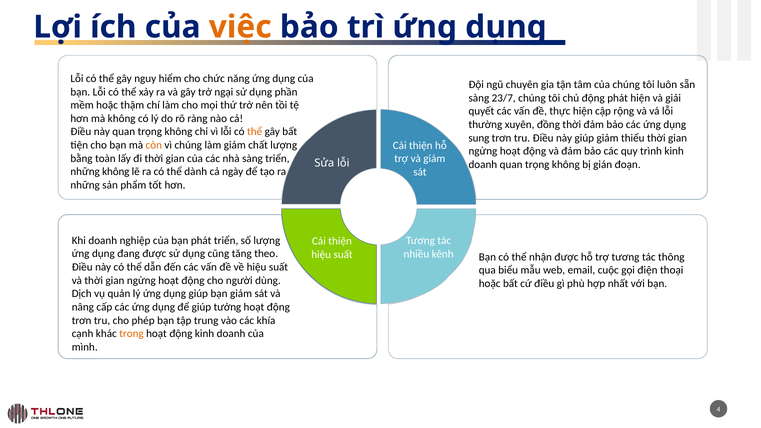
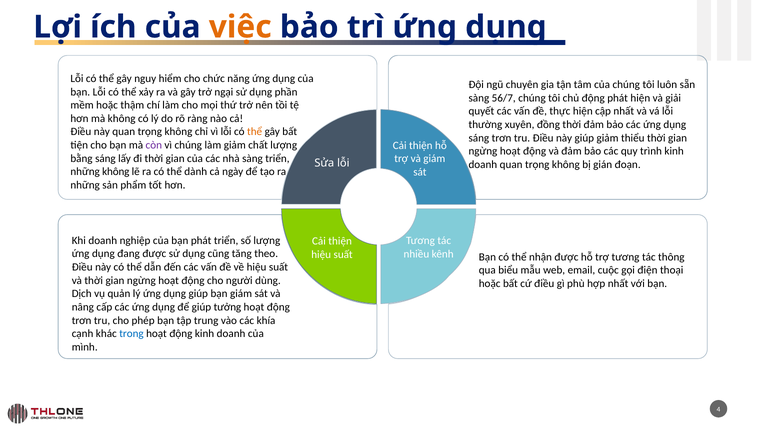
23/7: 23/7 -> 56/7
cập rộng: rộng -> nhất
sung at (479, 138): sung -> sáng
còn colour: orange -> purple
bằng toàn: toàn -> sáng
trong colour: orange -> blue
